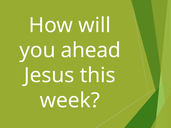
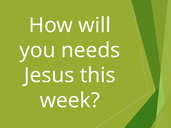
ahead: ahead -> needs
